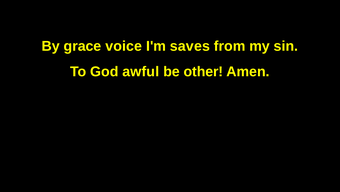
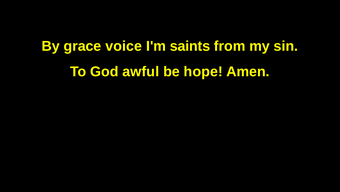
saves: saves -> saints
other: other -> hope
